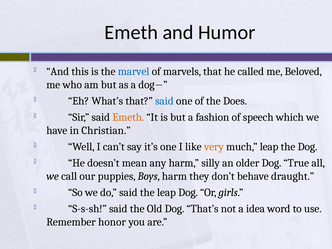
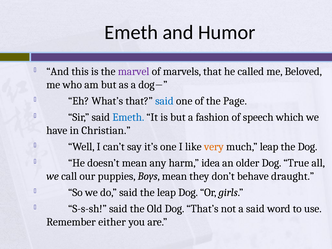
marvel colour: blue -> purple
Does: Does -> Page
Emeth at (128, 117) colour: orange -> blue
silly: silly -> idea
Boys harm: harm -> mean
a idea: idea -> said
honor: honor -> either
